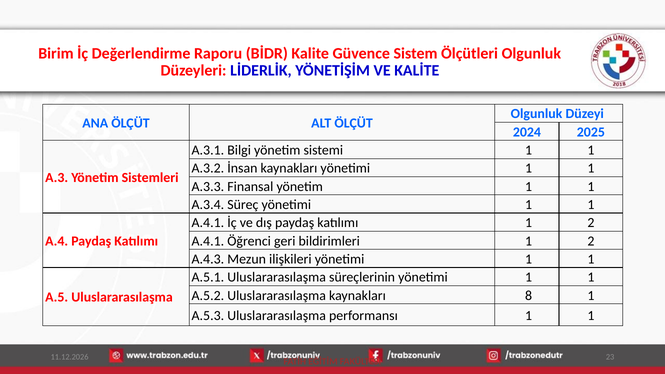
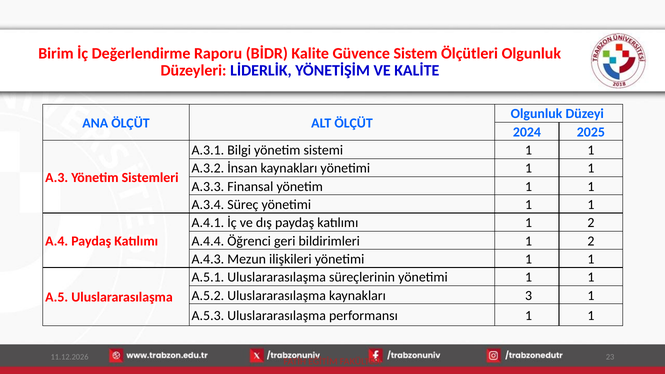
A.4.1 at (208, 241): A.4.1 -> A.4.4
8: 8 -> 3
